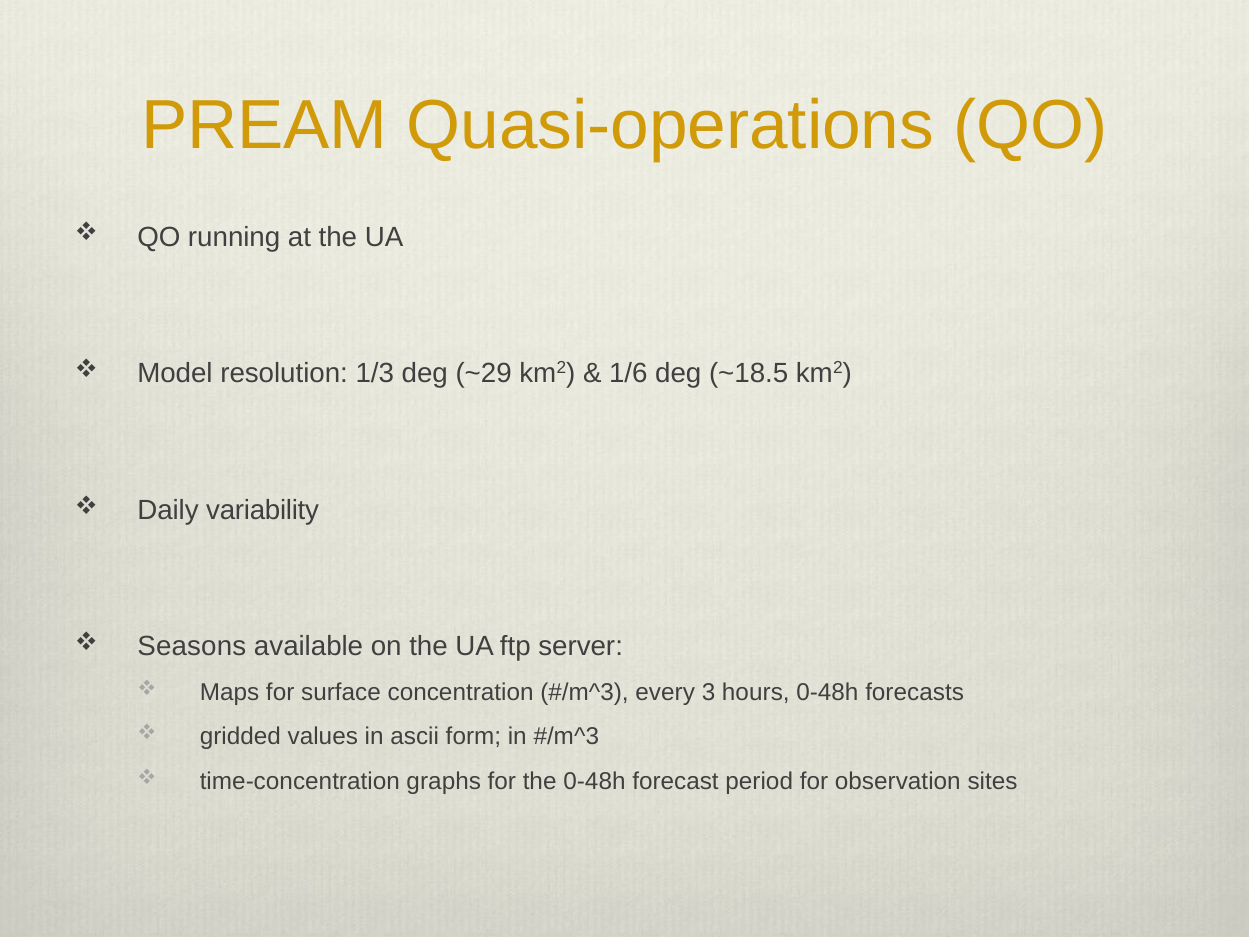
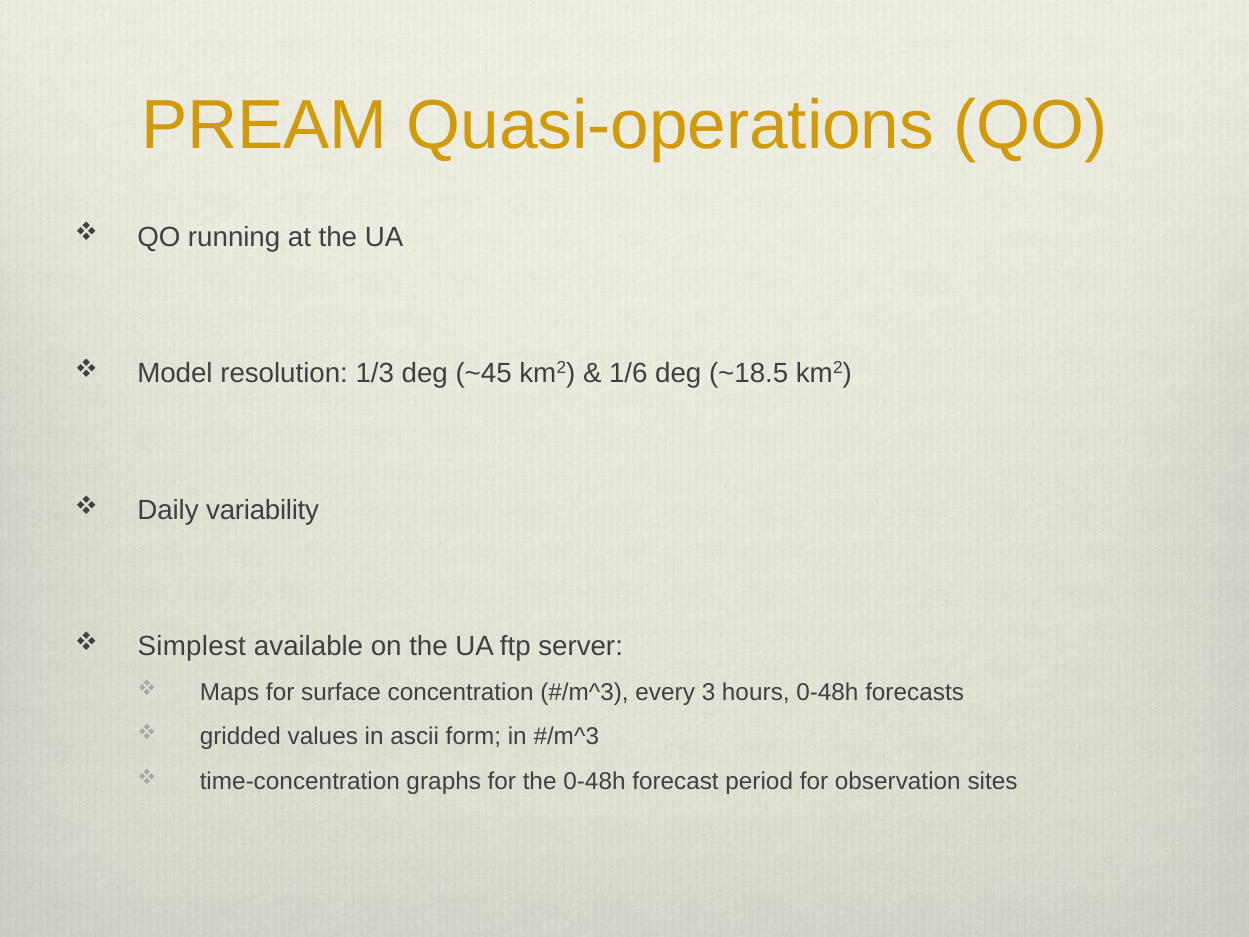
~29: ~29 -> ~45
Seasons: Seasons -> Simplest
